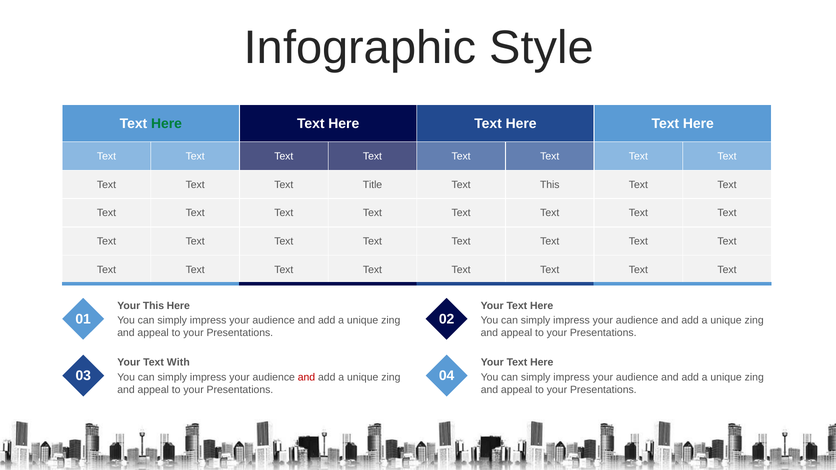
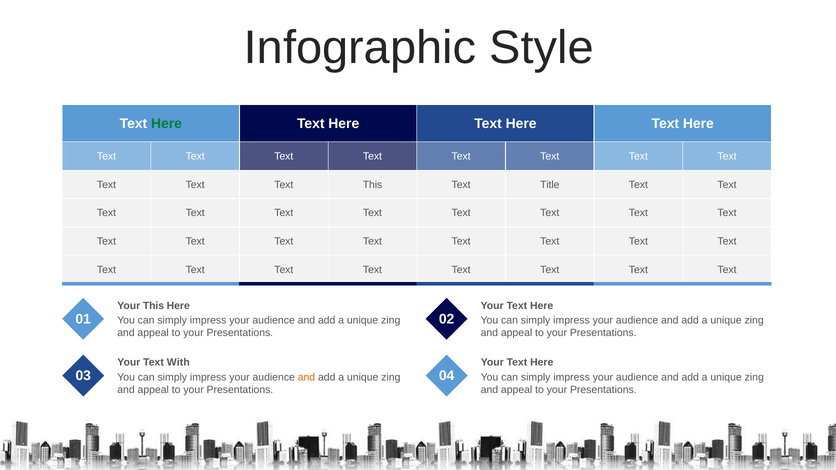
Text Title: Title -> This
Text This: This -> Title
and at (306, 377) colour: red -> orange
